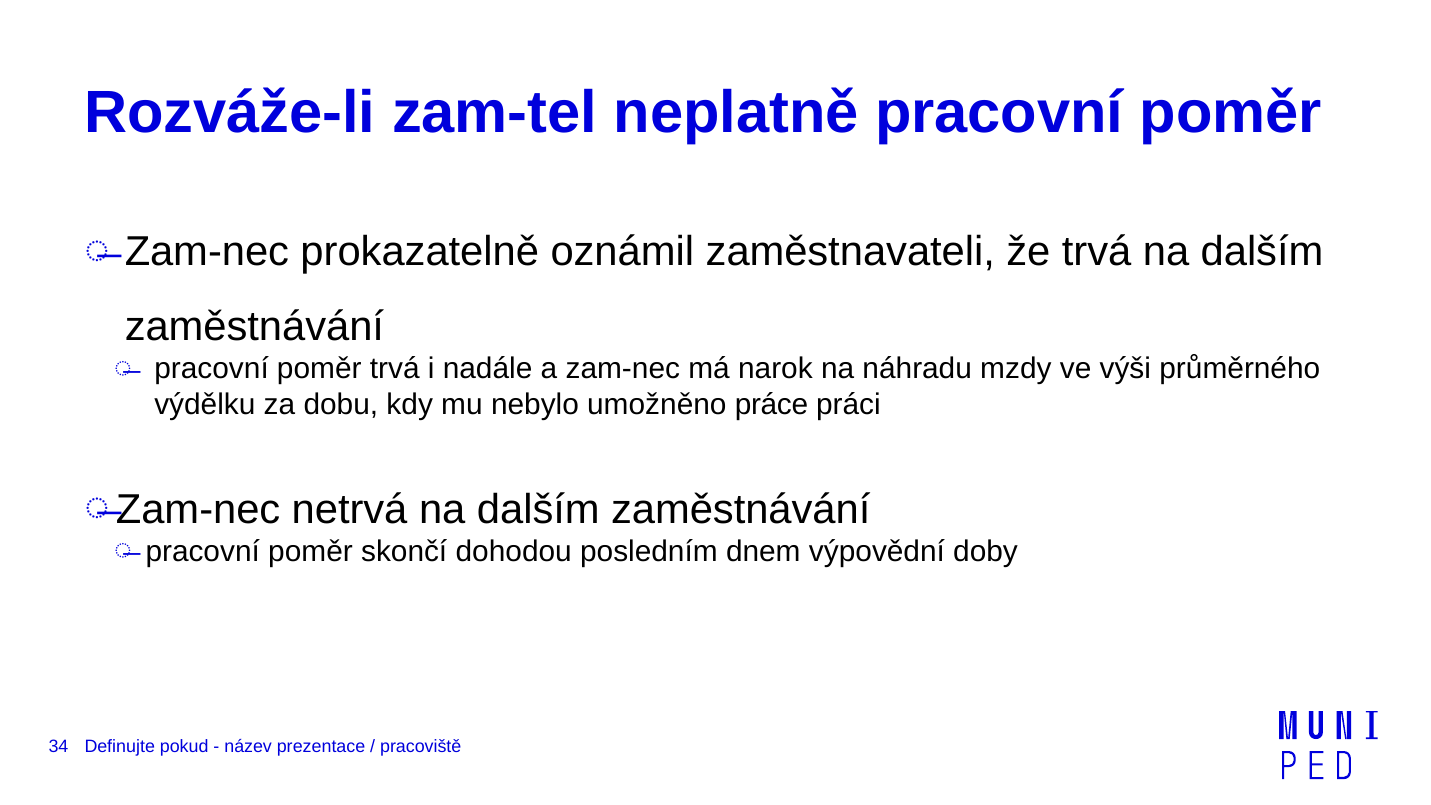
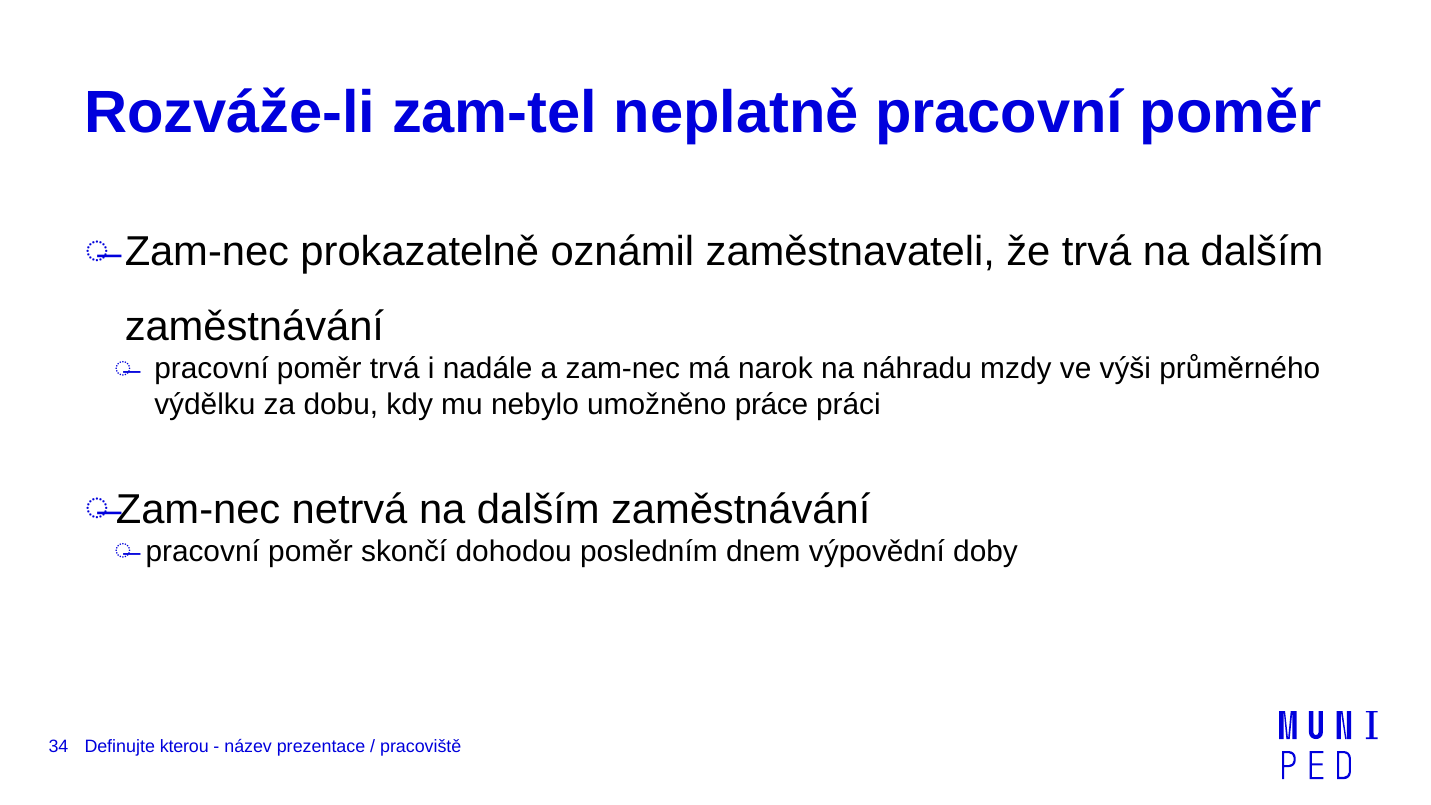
pokud: pokud -> kterou
